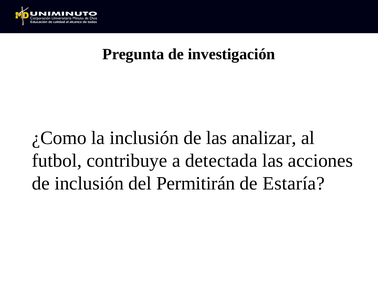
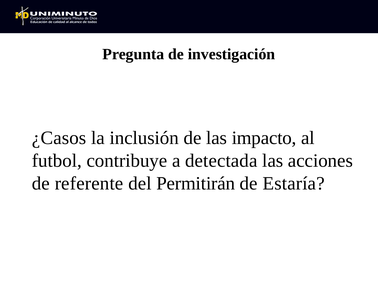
¿Como: ¿Como -> ¿Casos
analizar: analizar -> impacto
de inclusión: inclusión -> referente
